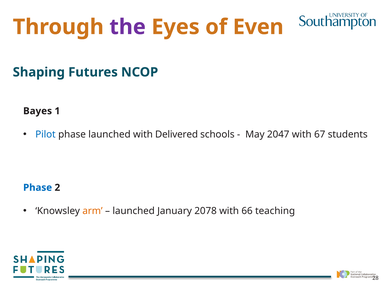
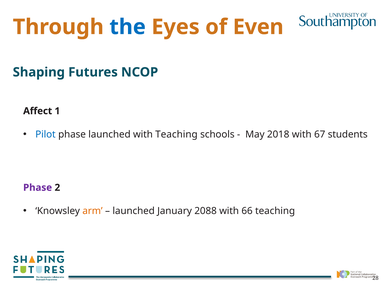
the colour: purple -> blue
Bayes: Bayes -> Affect
with Delivered: Delivered -> Teaching
2047: 2047 -> 2018
Phase at (38, 188) colour: blue -> purple
2078: 2078 -> 2088
